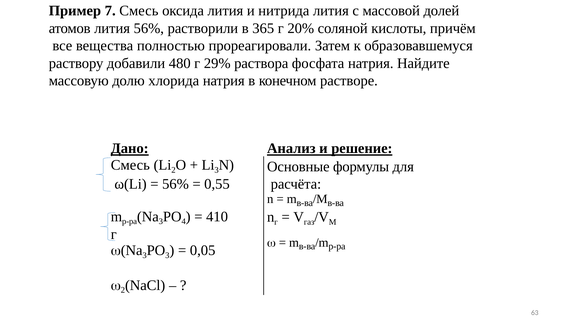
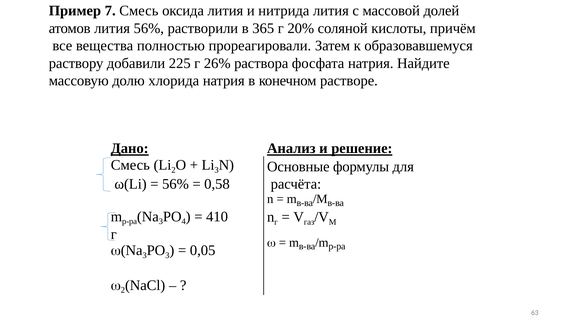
480: 480 -> 225
29%: 29% -> 26%
0,55: 0,55 -> 0,58
